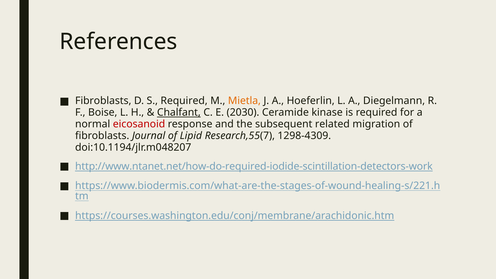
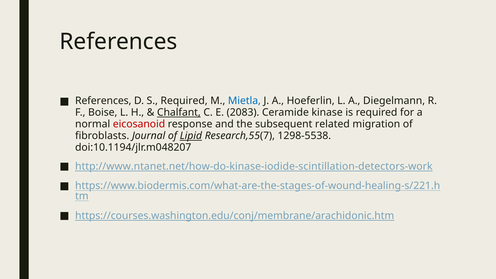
Fibroblasts at (103, 101): Fibroblasts -> References
Mietla colour: orange -> blue
2030: 2030 -> 2083
Lipid underline: none -> present
1298-4309: 1298-4309 -> 1298-5538
http://www.ntanet.net/how-do-required-iodide-scintillation-detectors-work: http://www.ntanet.net/how-do-required-iodide-scintillation-detectors-work -> http://www.ntanet.net/how-do-kinase-iodide-scintillation-detectors-work
